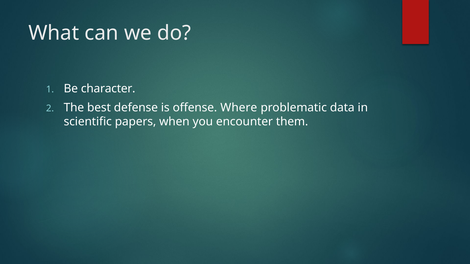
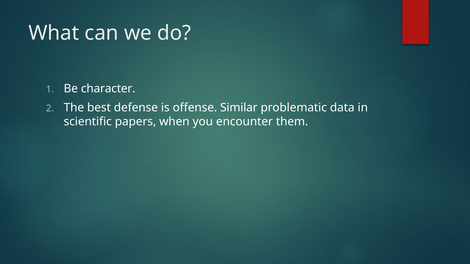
Where: Where -> Similar
